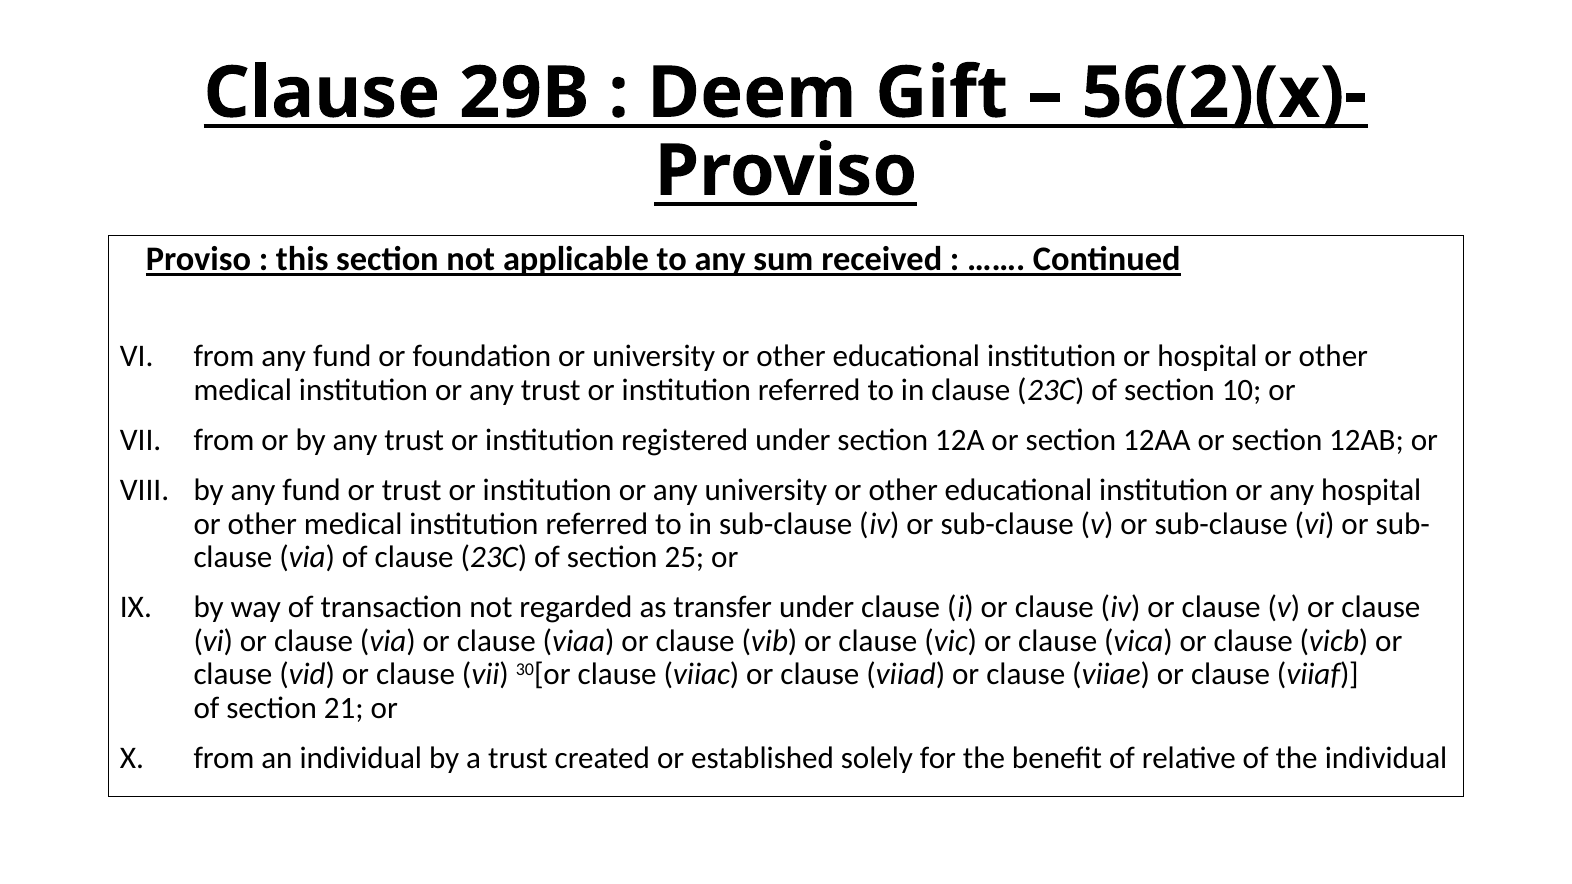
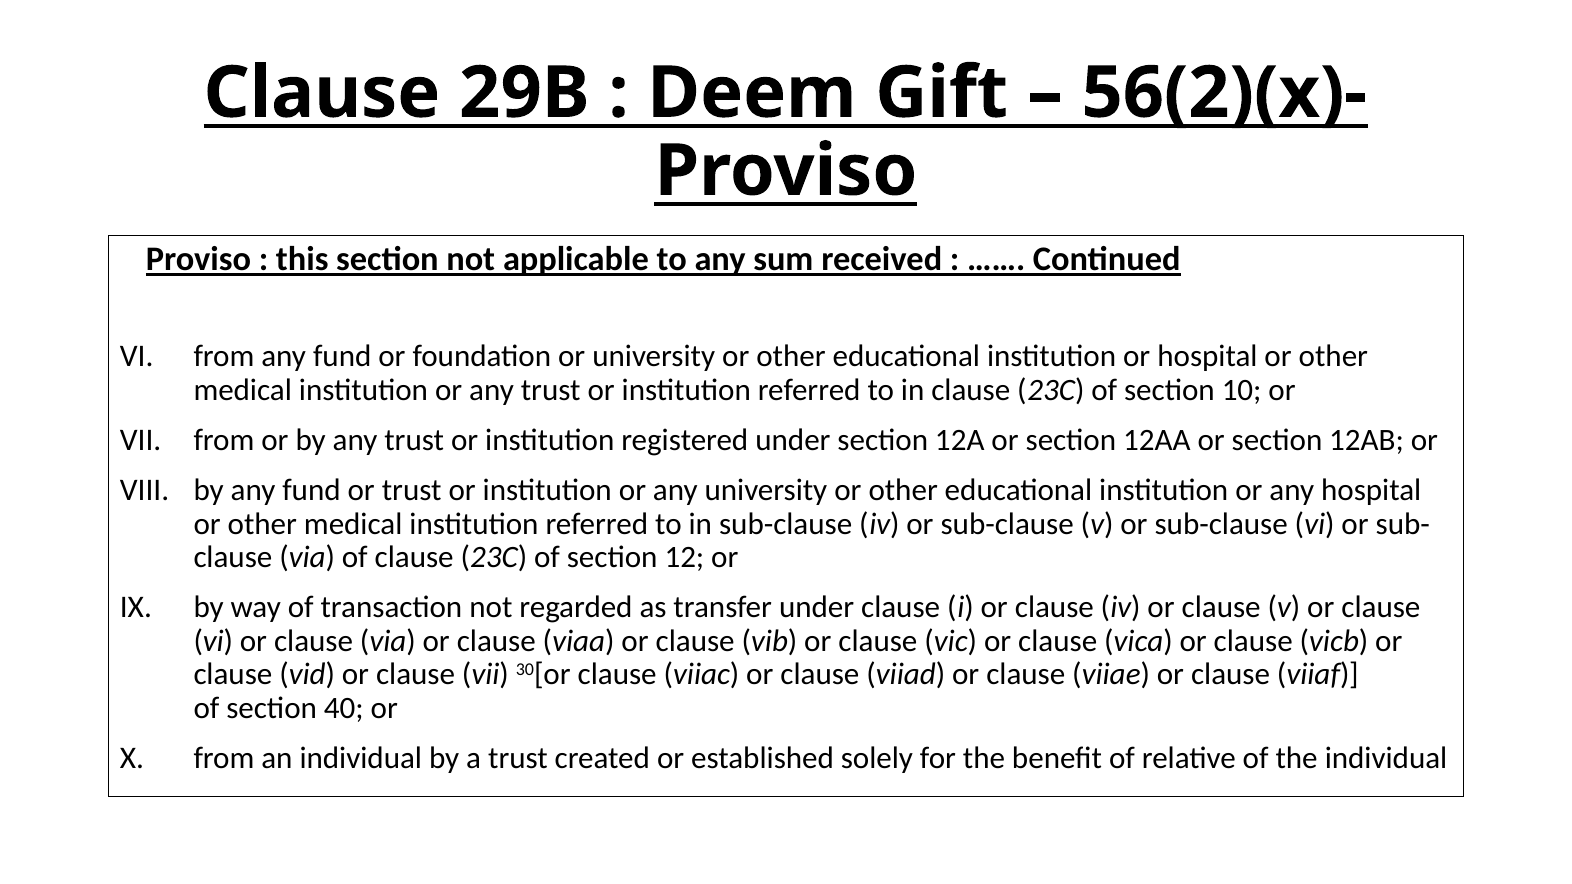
25: 25 -> 12
21: 21 -> 40
